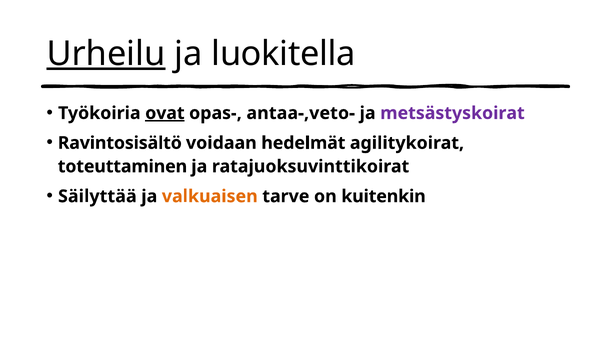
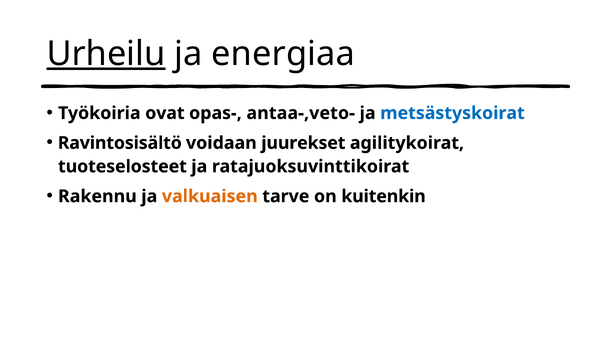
luokitella: luokitella -> energiaa
ovat underline: present -> none
metsästyskoirat colour: purple -> blue
hedelmät: hedelmät -> juurekset
toteuttaminen: toteuttaminen -> tuoteselosteet
Säilyttää: Säilyttää -> Rakennu
